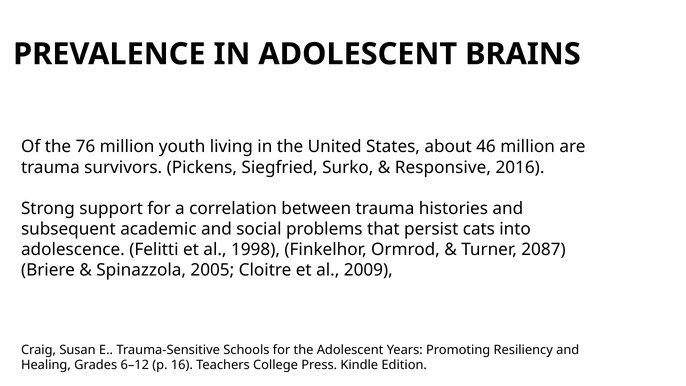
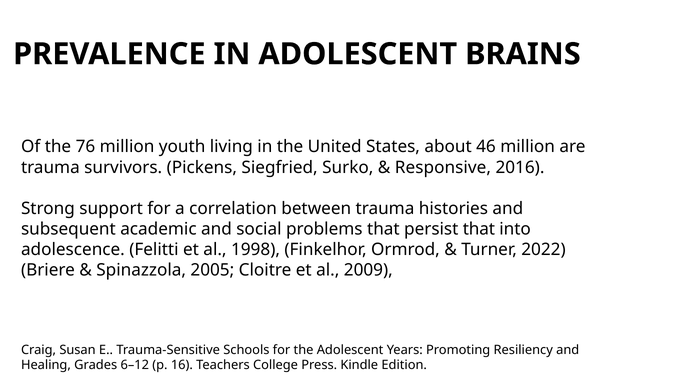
persist cats: cats -> that
2087: 2087 -> 2022
